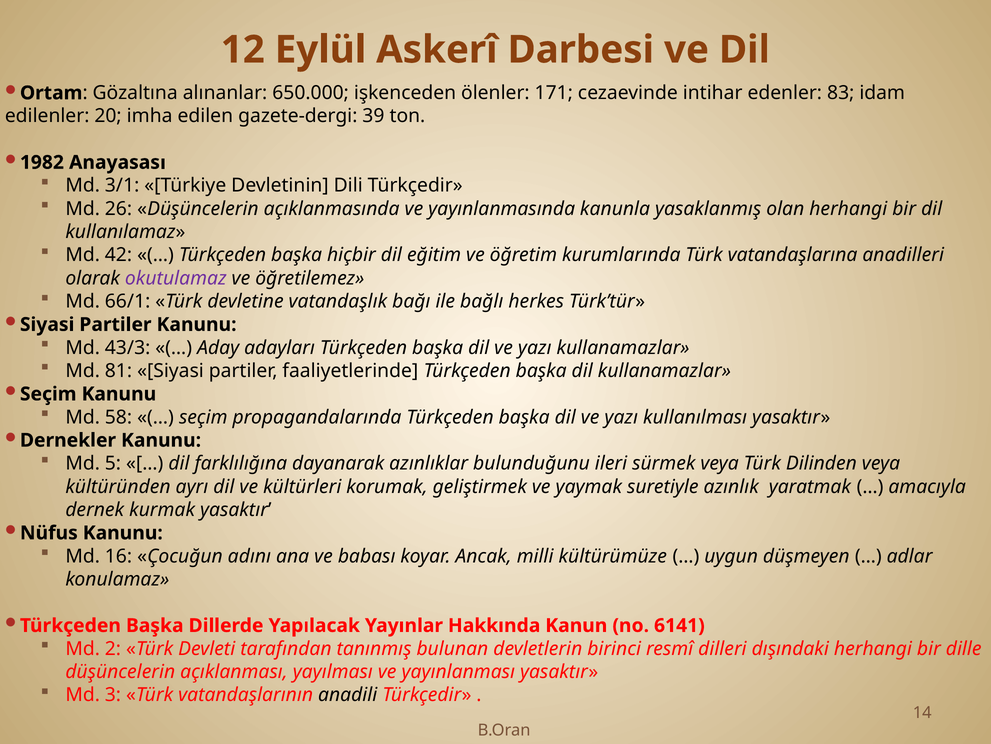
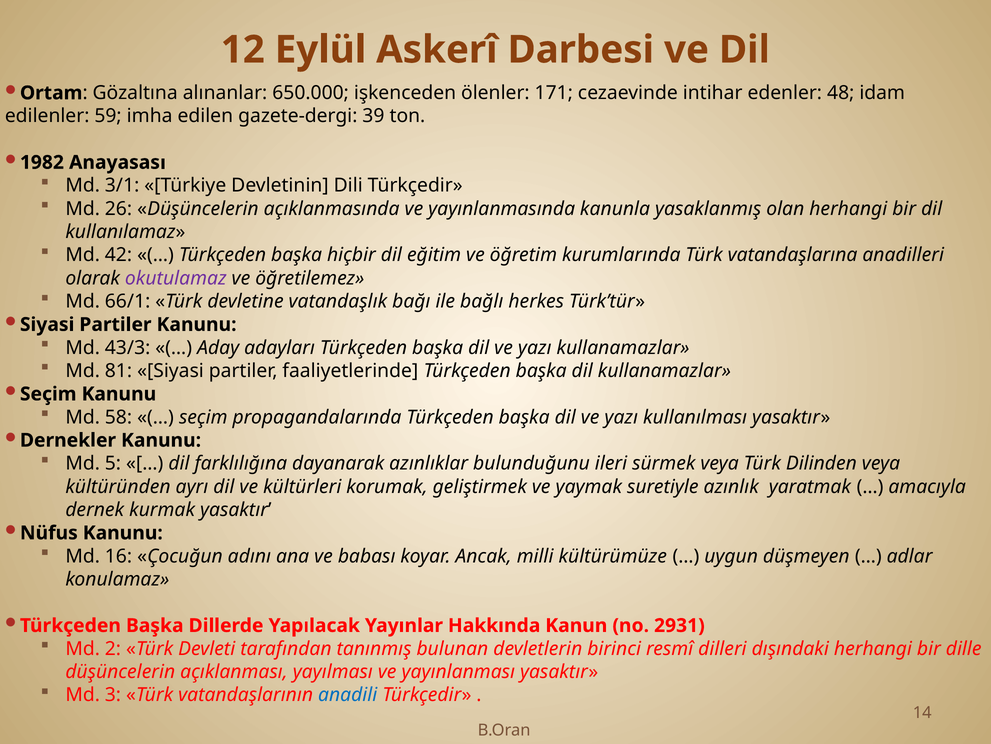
83: 83 -> 48
20: 20 -> 59
6141: 6141 -> 2931
anadili colour: black -> blue
